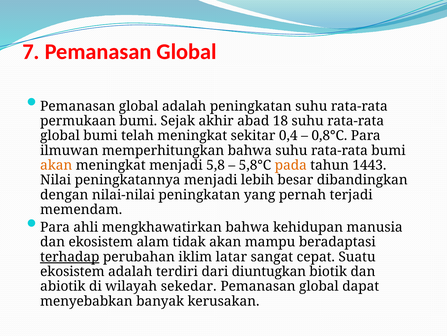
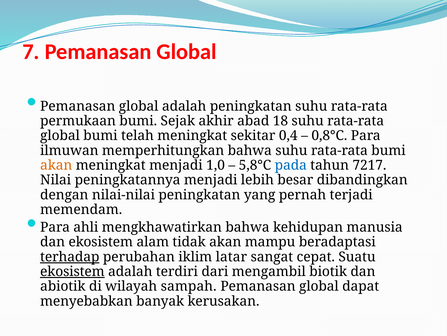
5,8: 5,8 -> 1,0
pada colour: orange -> blue
1443: 1443 -> 7217
ekosistem at (72, 271) underline: none -> present
diuntugkan: diuntugkan -> mengambil
sekedar: sekedar -> sampah
